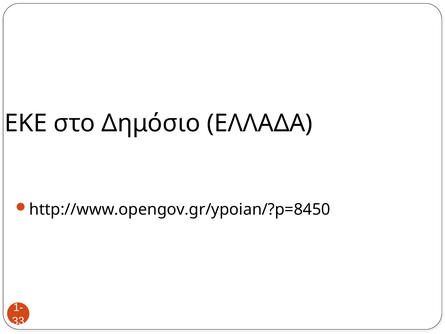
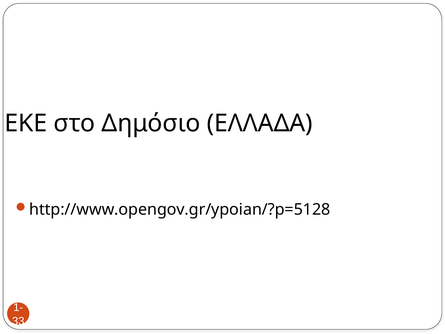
http://www.opengov.gr/ypoian/?p=8450: http://www.opengov.gr/ypoian/?p=8450 -> http://www.opengov.gr/ypoian/?p=5128
